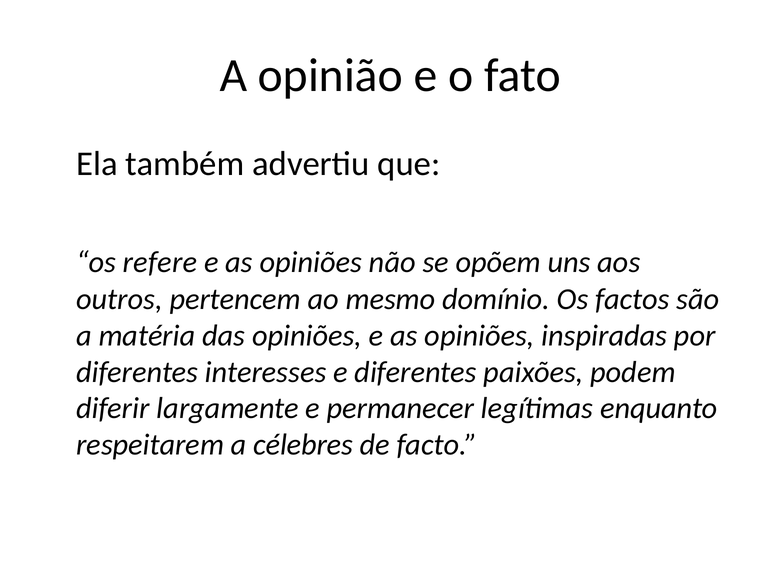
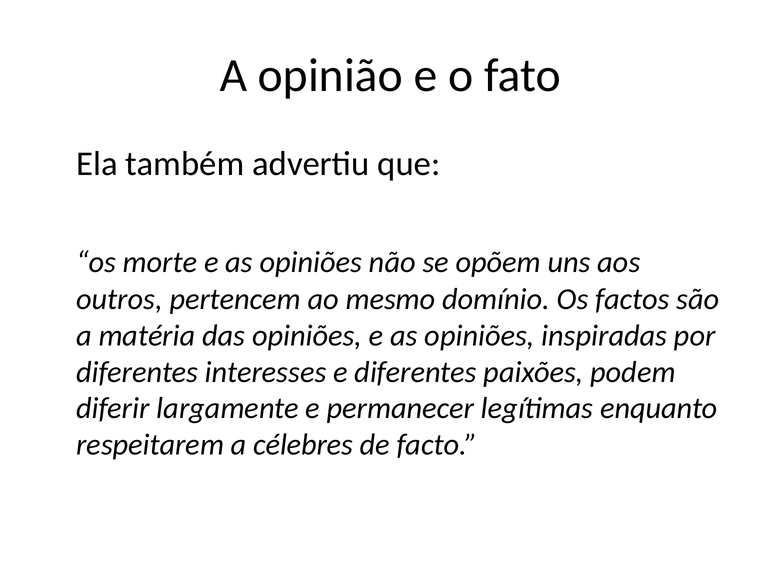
refere: refere -> morte
